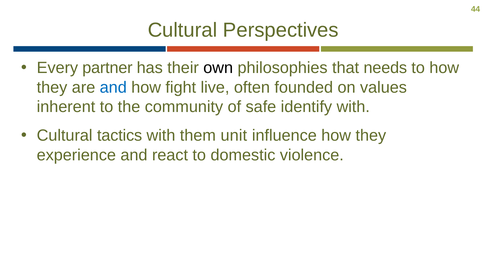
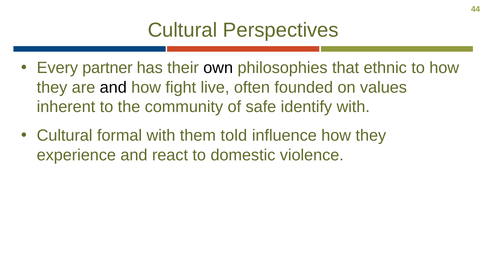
needs: needs -> ethnic
and at (113, 87) colour: blue -> black
tactics: tactics -> formal
unit: unit -> told
